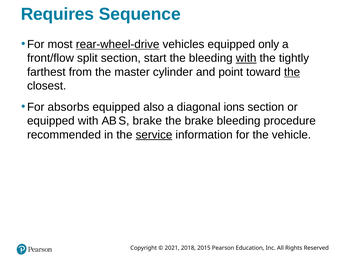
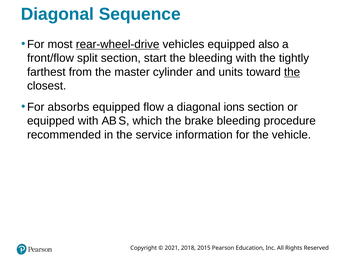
Requires at (57, 14): Requires -> Diagonal
only: only -> also
with at (246, 58) underline: present -> none
point: point -> units
also: also -> flow
S brake: brake -> which
service underline: present -> none
